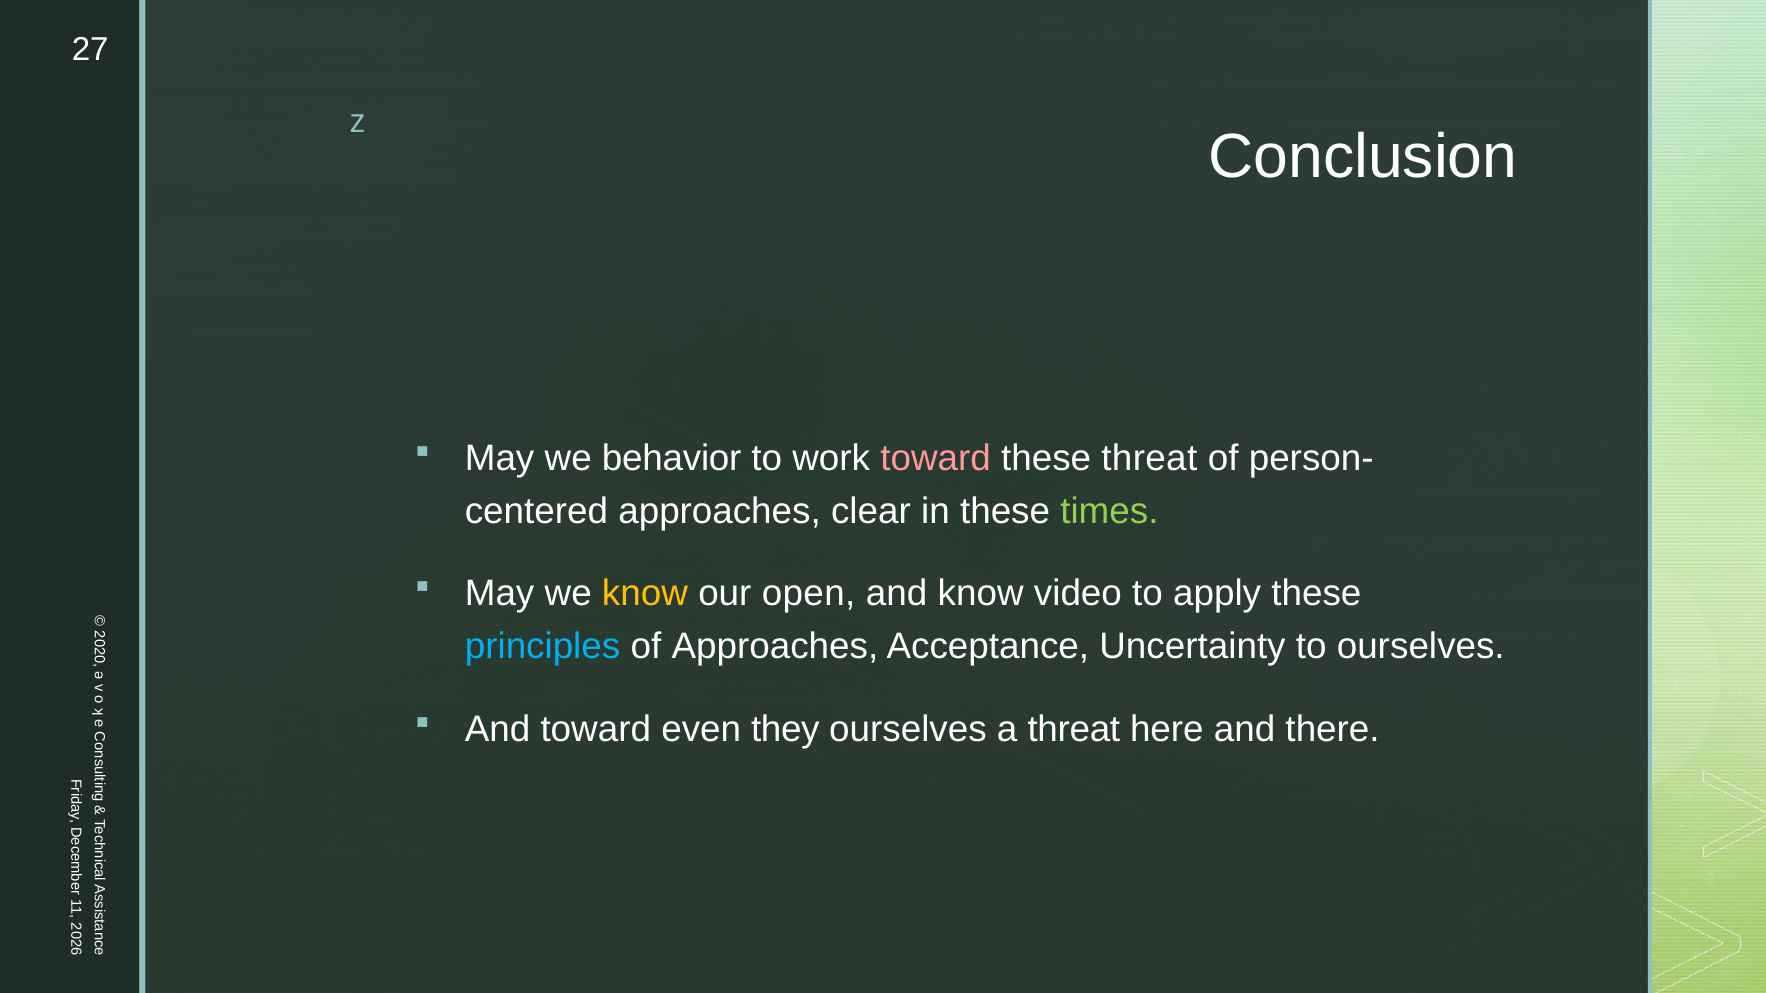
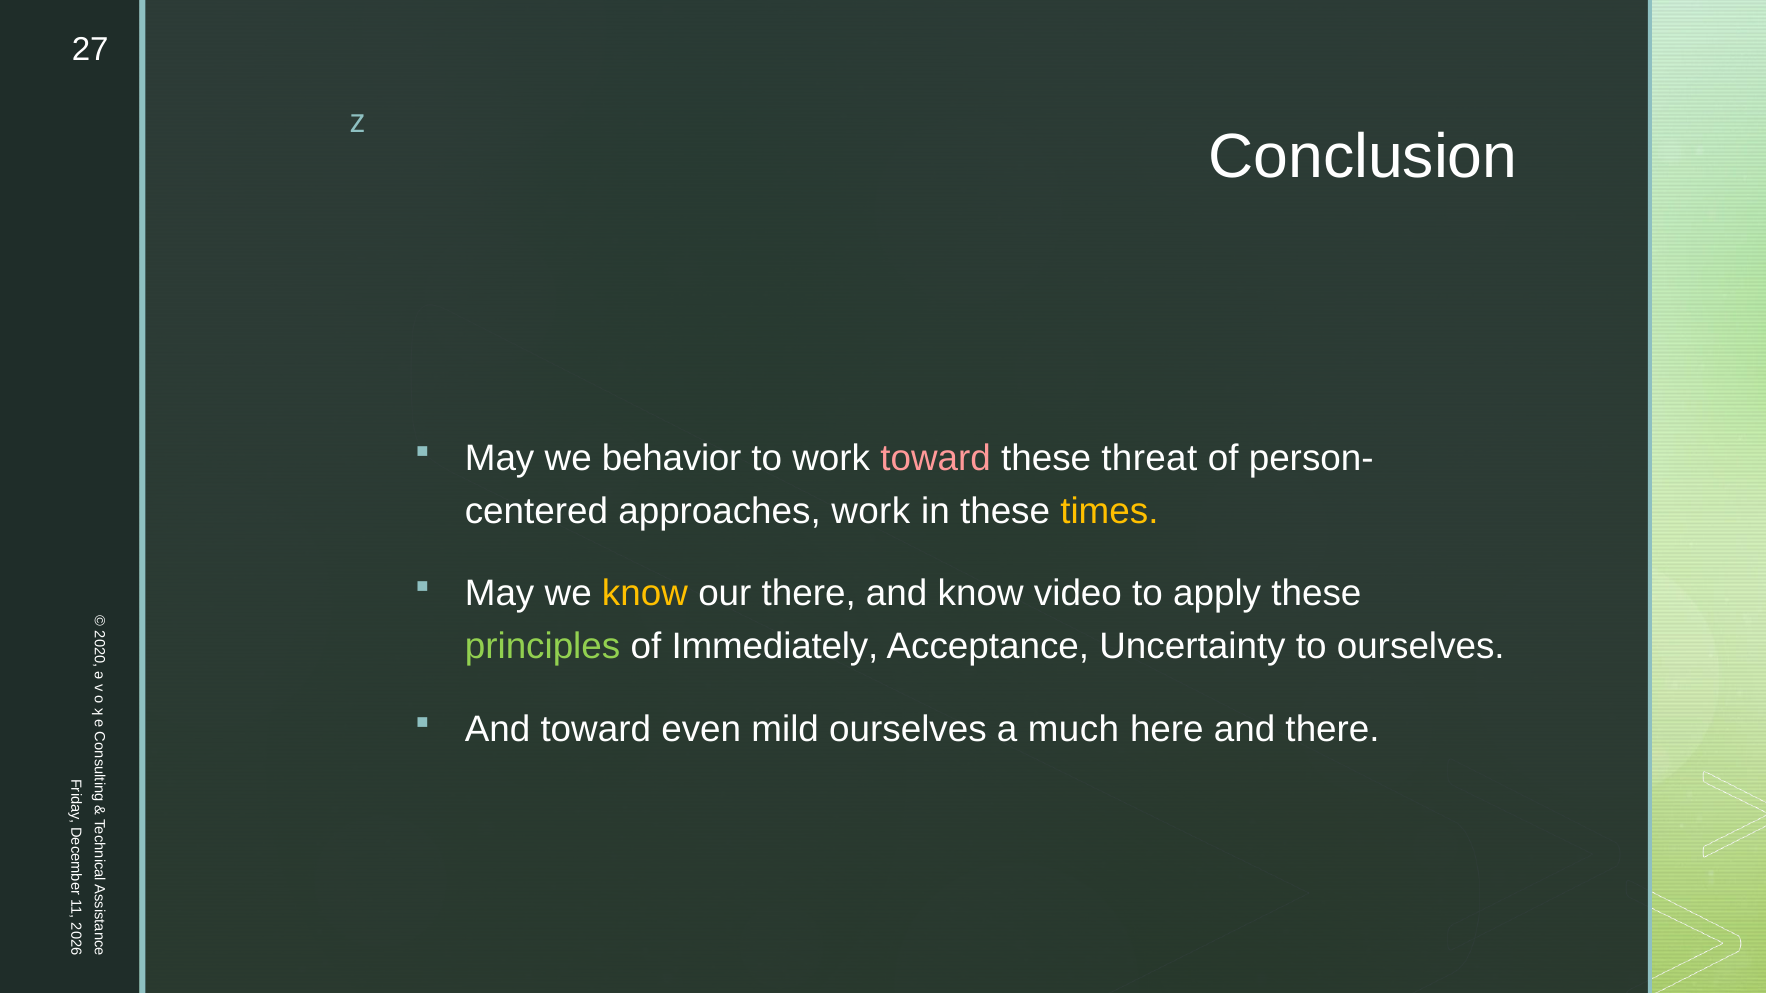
approaches clear: clear -> work
times colour: light green -> yellow
our open: open -> there
principles colour: light blue -> light green
of Approaches: Approaches -> Immediately
they: they -> mild
a threat: threat -> much
